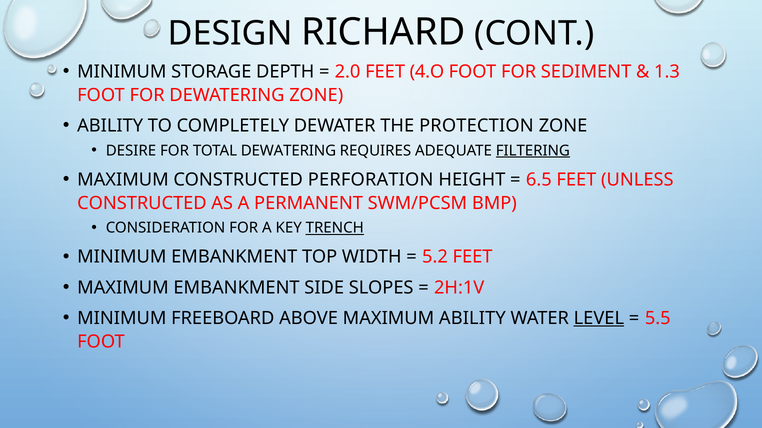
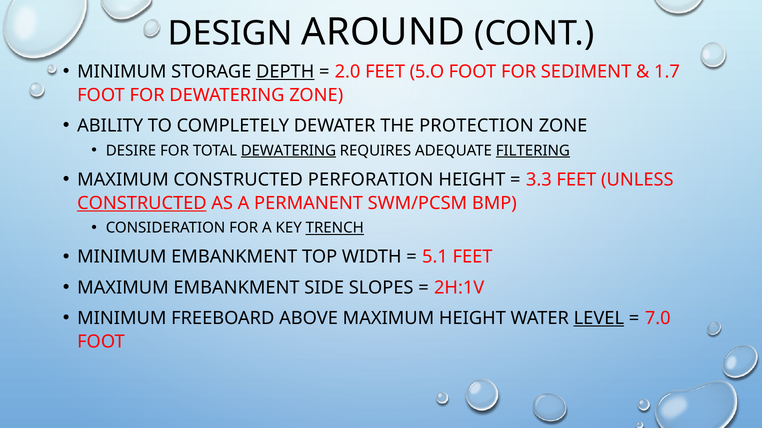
RICHARD: RICHARD -> AROUND
DEPTH underline: none -> present
4.O: 4.O -> 5.O
1.3: 1.3 -> 1.7
DEWATERING at (288, 151) underline: none -> present
6.5: 6.5 -> 3.3
CONSTRUCTED at (142, 203) underline: none -> present
5.2: 5.2 -> 5.1
MAXIMUM ABILITY: ABILITY -> HEIGHT
5.5: 5.5 -> 7.0
